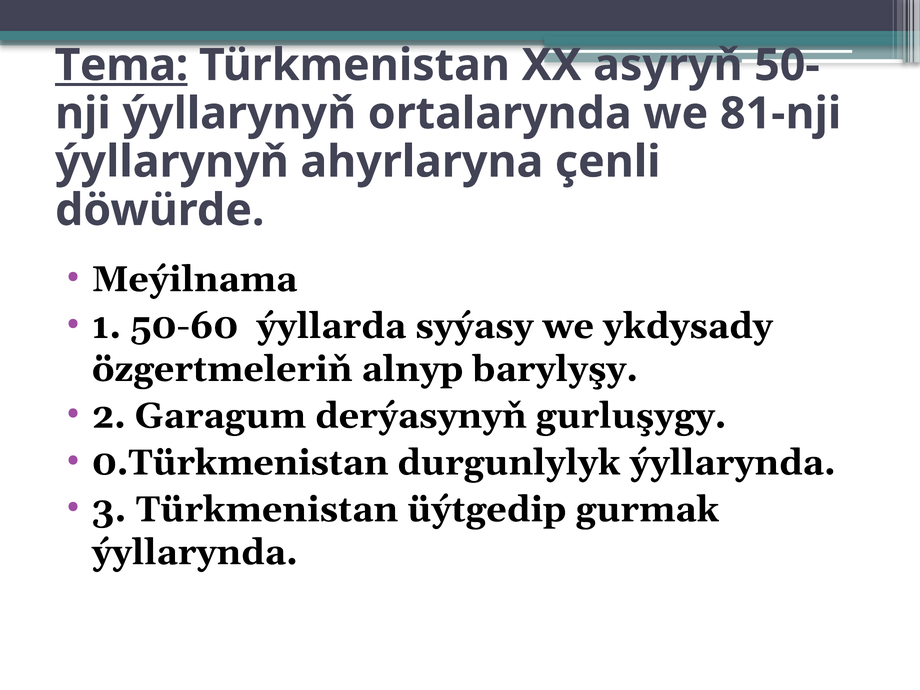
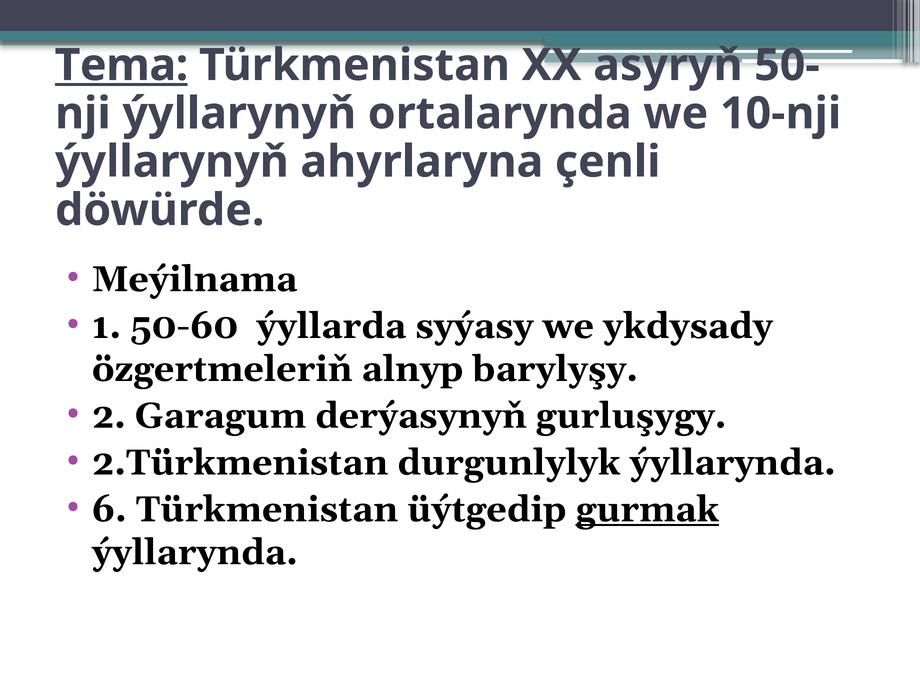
81-nji: 81-nji -> 10-nji
0.Türkmenistan: 0.Türkmenistan -> 2.Türkmenistan
3: 3 -> 6
gurmak underline: none -> present
